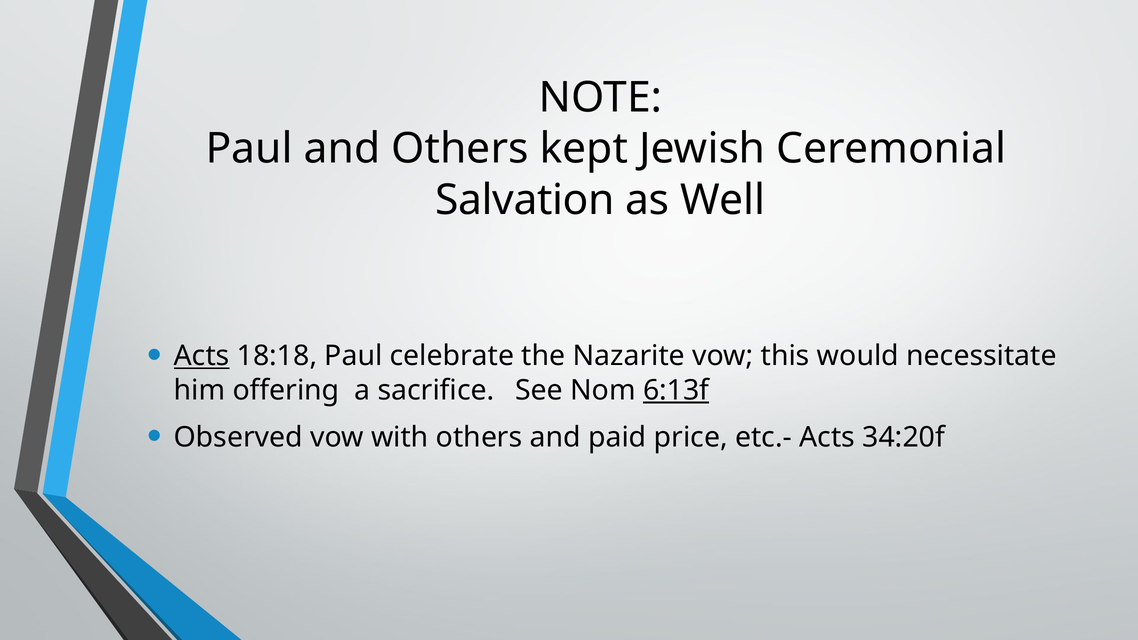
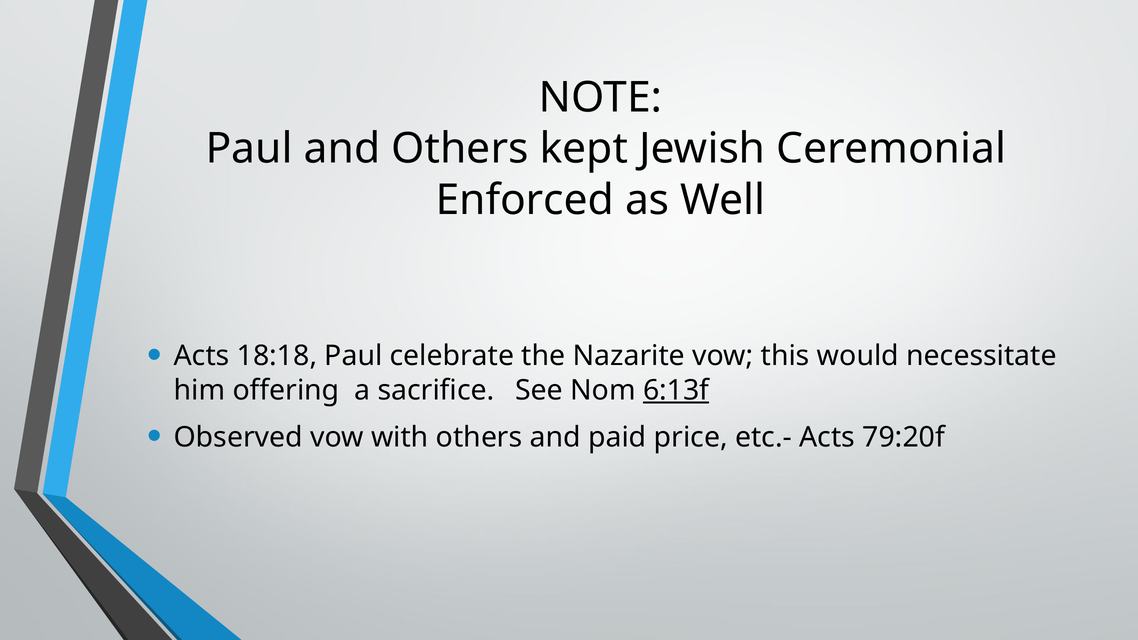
Salvation: Salvation -> Enforced
Acts at (202, 356) underline: present -> none
34:20f: 34:20f -> 79:20f
